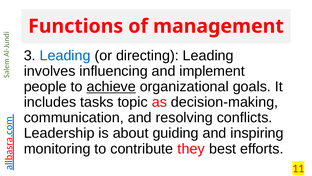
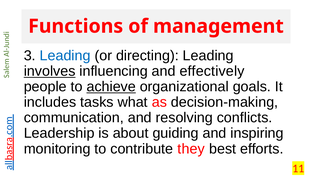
involves underline: none -> present
implement: implement -> effectively
topic: topic -> what
